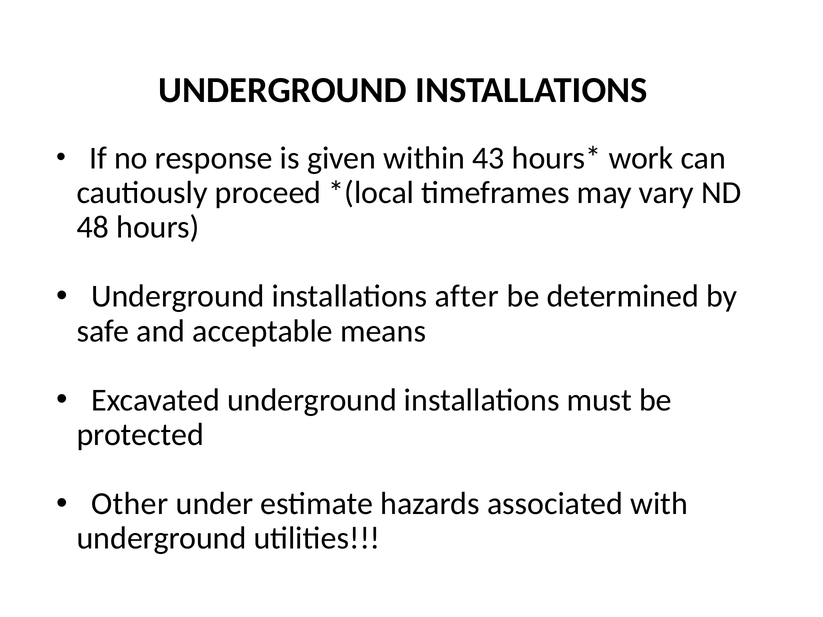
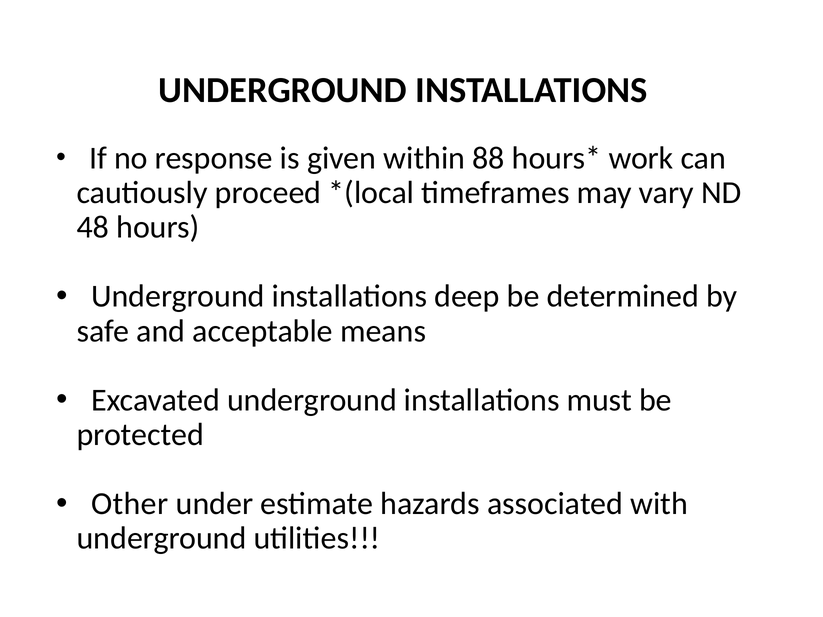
43: 43 -> 88
after: after -> deep
